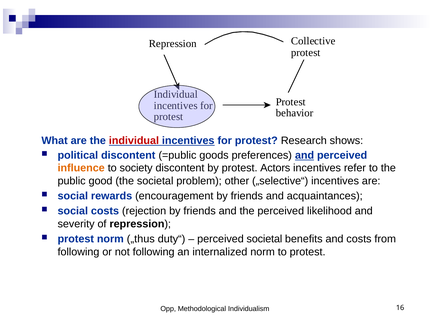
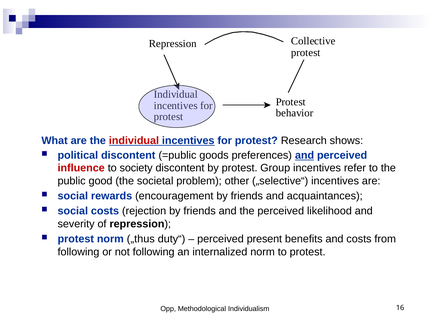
influence colour: orange -> red
Actors: Actors -> Group
perceived societal: societal -> present
